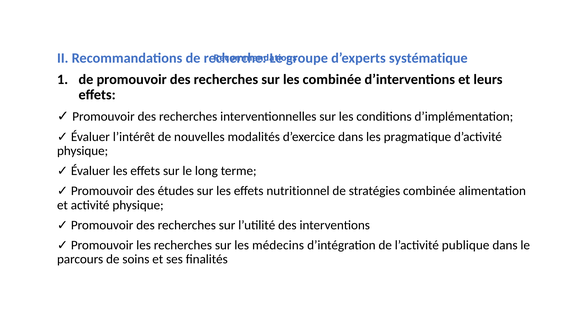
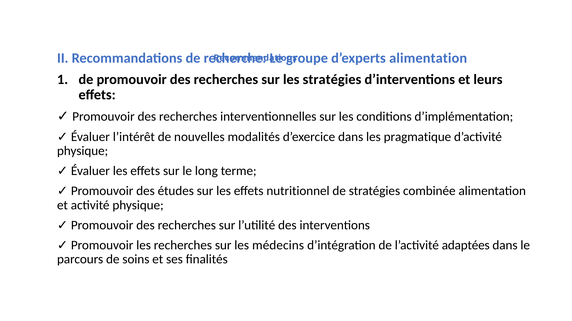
d’experts systématique: systématique -> alimentation
les combinée: combinée -> stratégies
publique: publique -> adaptées
